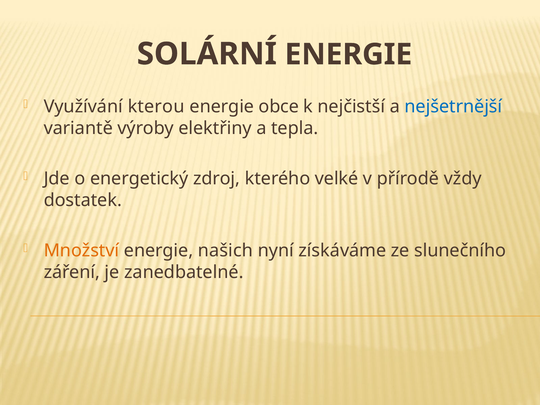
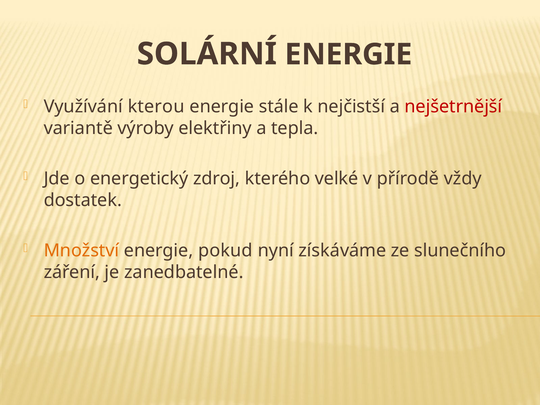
obce: obce -> stále
nejšetrnější colour: blue -> red
našich: našich -> pokud
